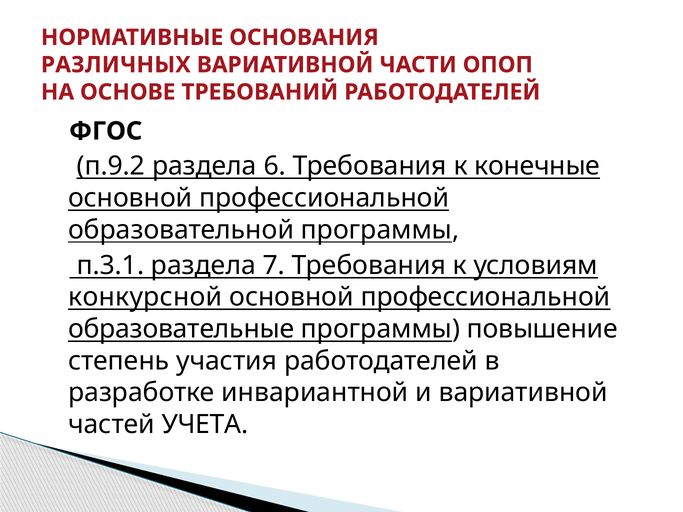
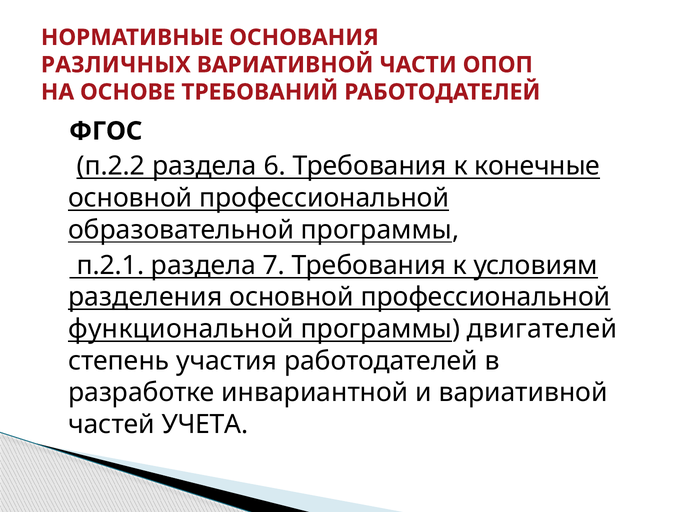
п.9.2: п.9.2 -> п.2.2
п.3.1: п.3.1 -> п.2.1
конкурсной: конкурсной -> разделения
образовательные: образовательные -> функциональной
повышение: повышение -> двигателей
